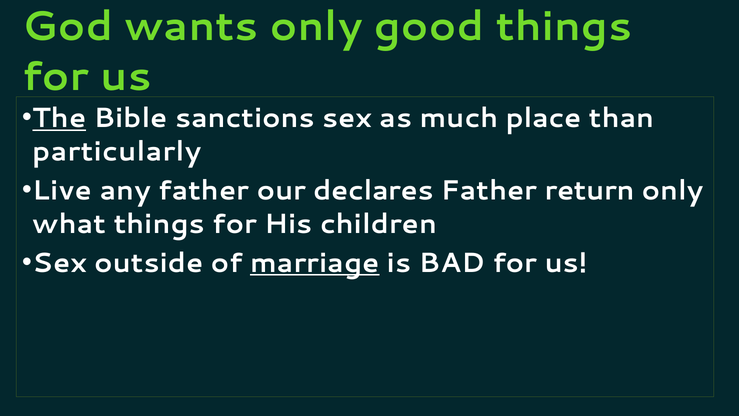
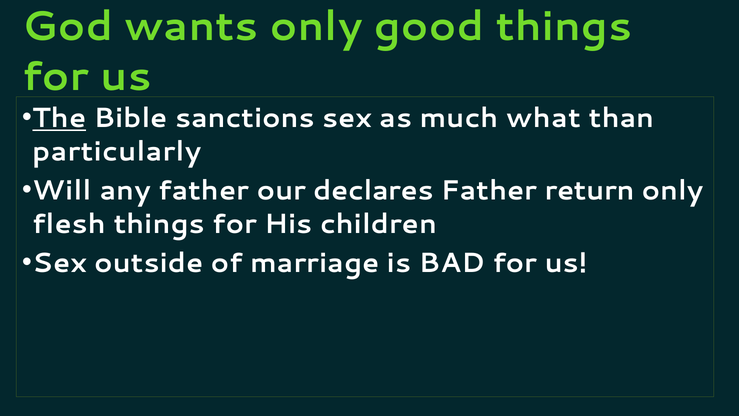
place: place -> what
Live: Live -> Will
what: what -> flesh
marriage underline: present -> none
